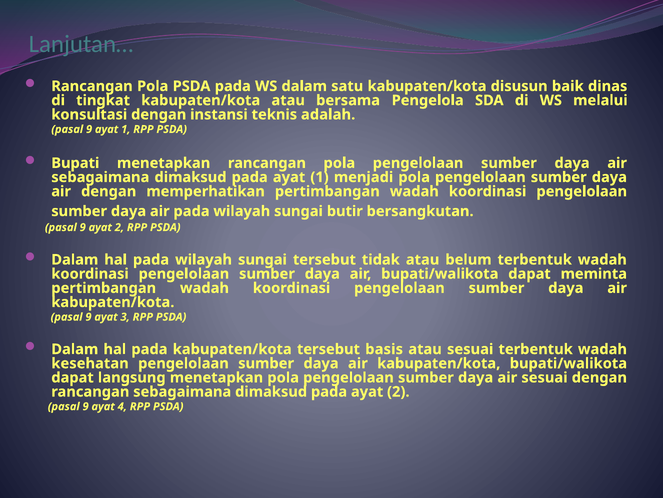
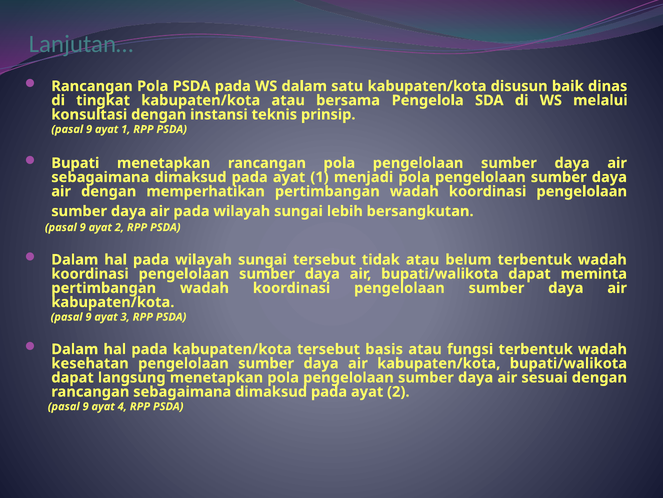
adalah: adalah -> prinsip
butir: butir -> lebih
atau sesuai: sesuai -> fungsi
